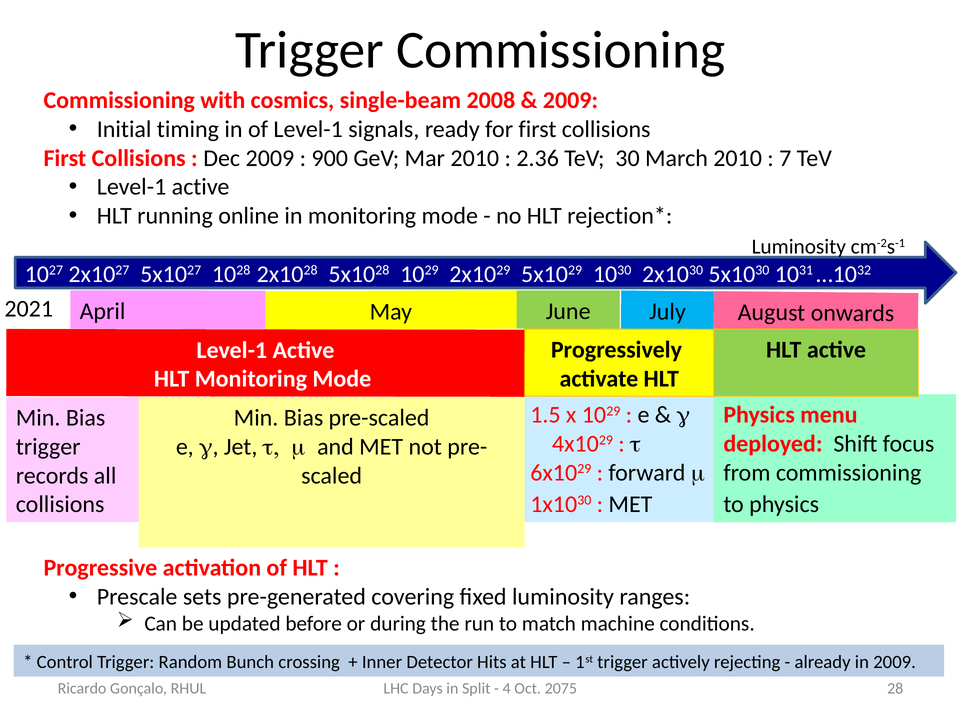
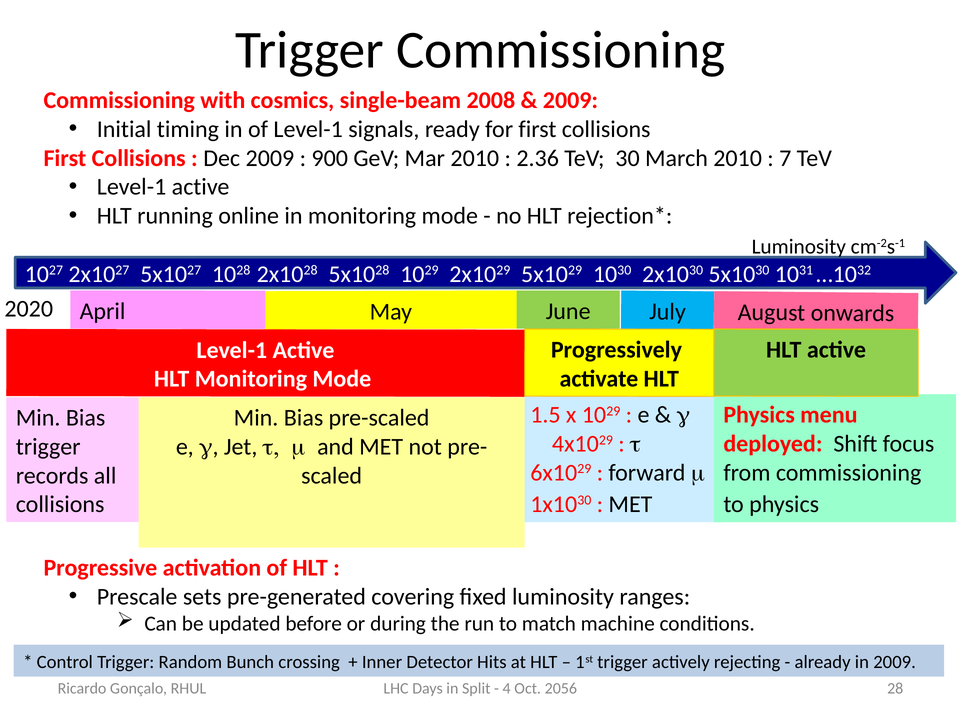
2021: 2021 -> 2020
2075: 2075 -> 2056
